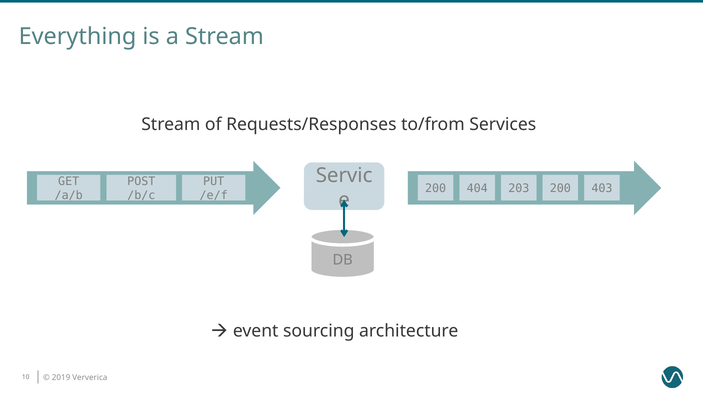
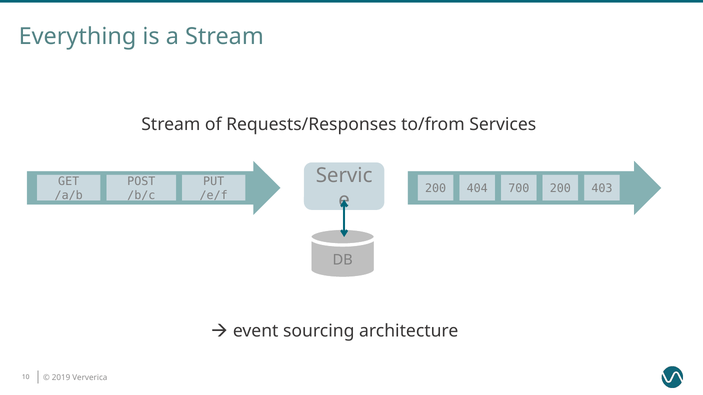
203: 203 -> 700
